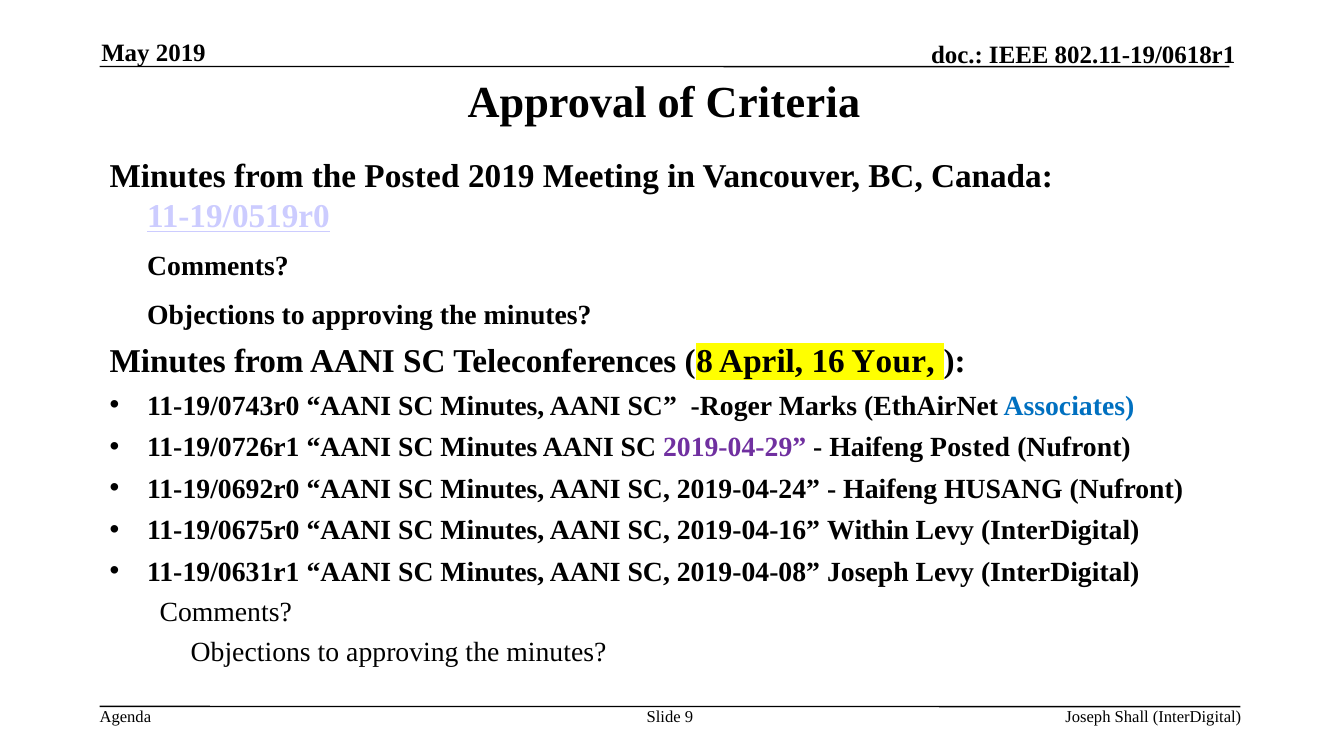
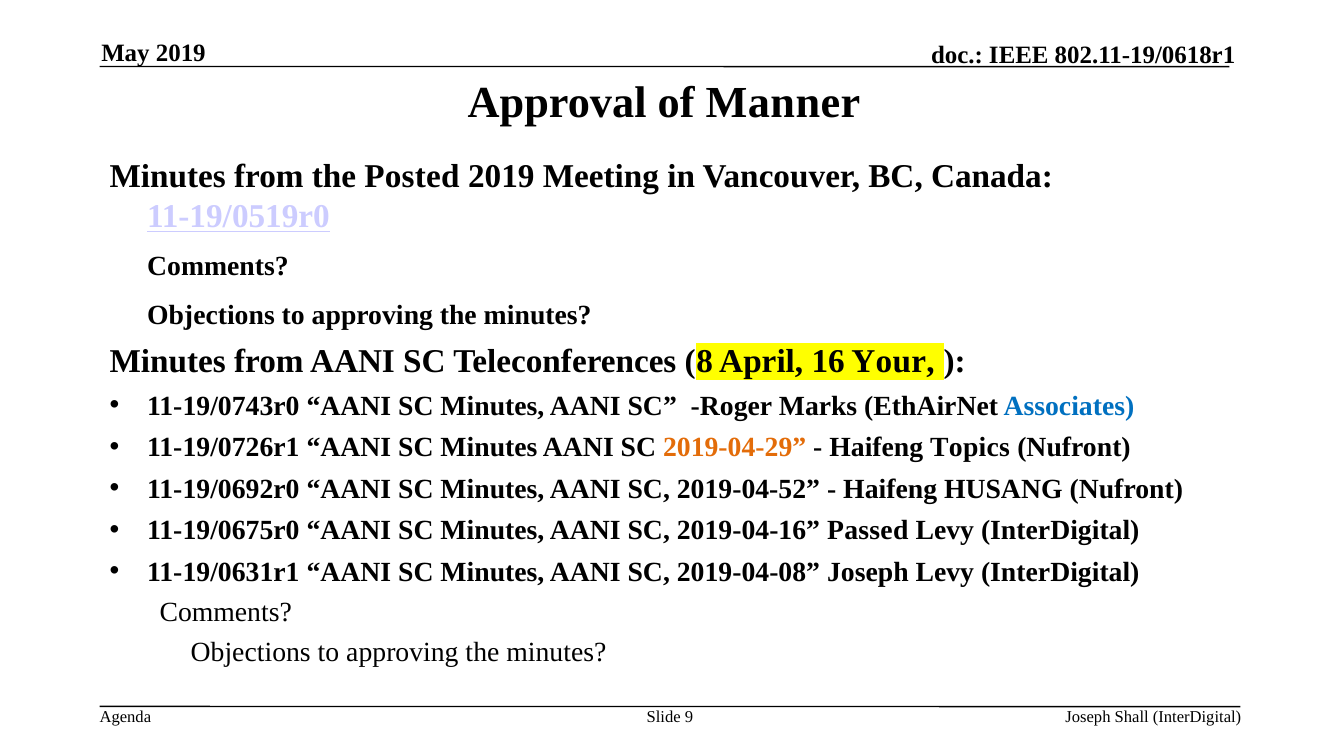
Criteria: Criteria -> Manner
2019-04-29 colour: purple -> orange
Haifeng Posted: Posted -> Topics
2019-04-24: 2019-04-24 -> 2019-04-52
Within: Within -> Passed
